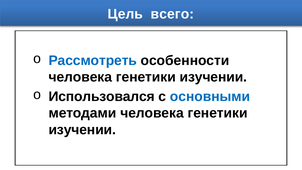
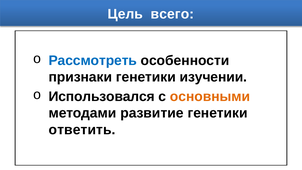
человека at (80, 77): человека -> признаки
основными colour: blue -> orange
методами человека: человека -> развитие
изучении at (82, 130): изучении -> ответить
